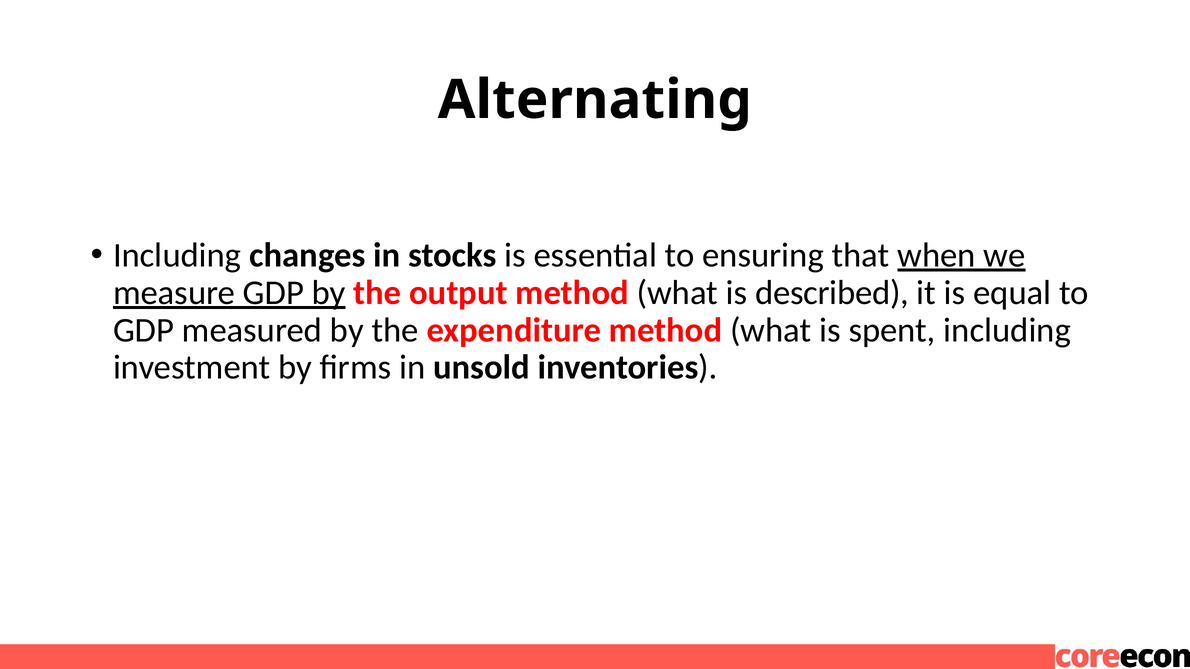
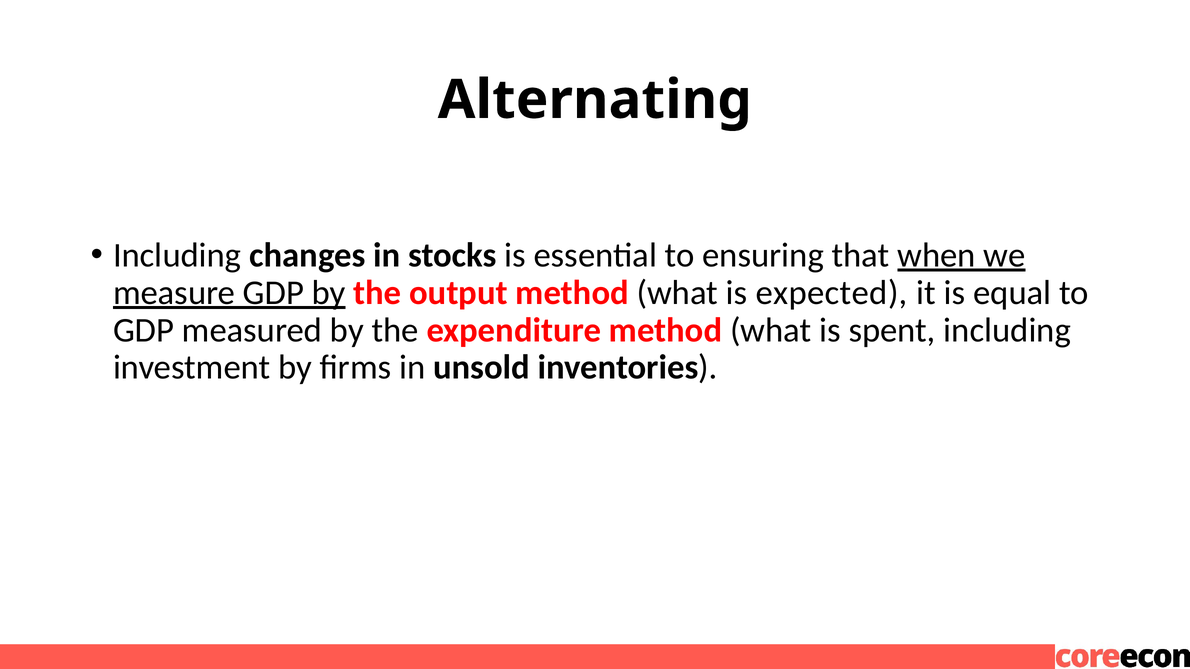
described: described -> expected
